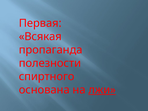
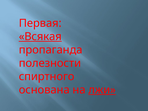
Всякая underline: none -> present
